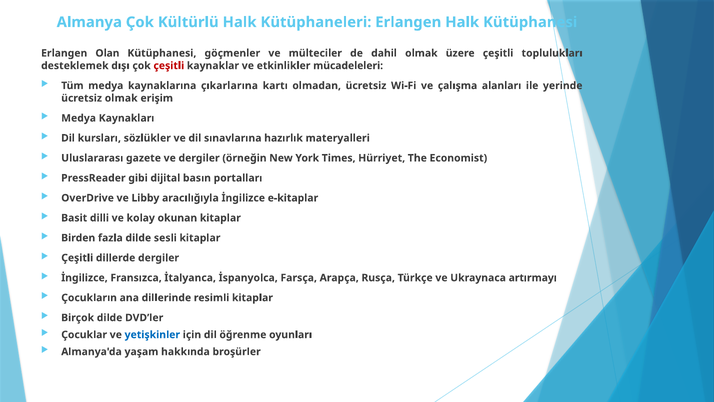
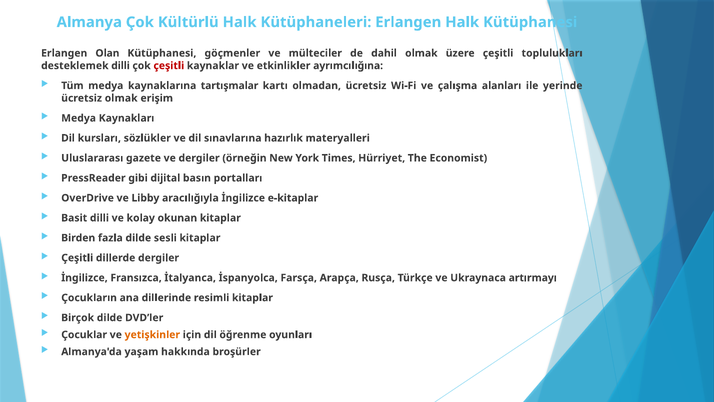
desteklemek dışı: dışı -> dilli
mücadeleleri: mücadeleleri -> ayrımcılığına
çıkarlarına: çıkarlarına -> tartışmalar
yetişkinler colour: blue -> orange
